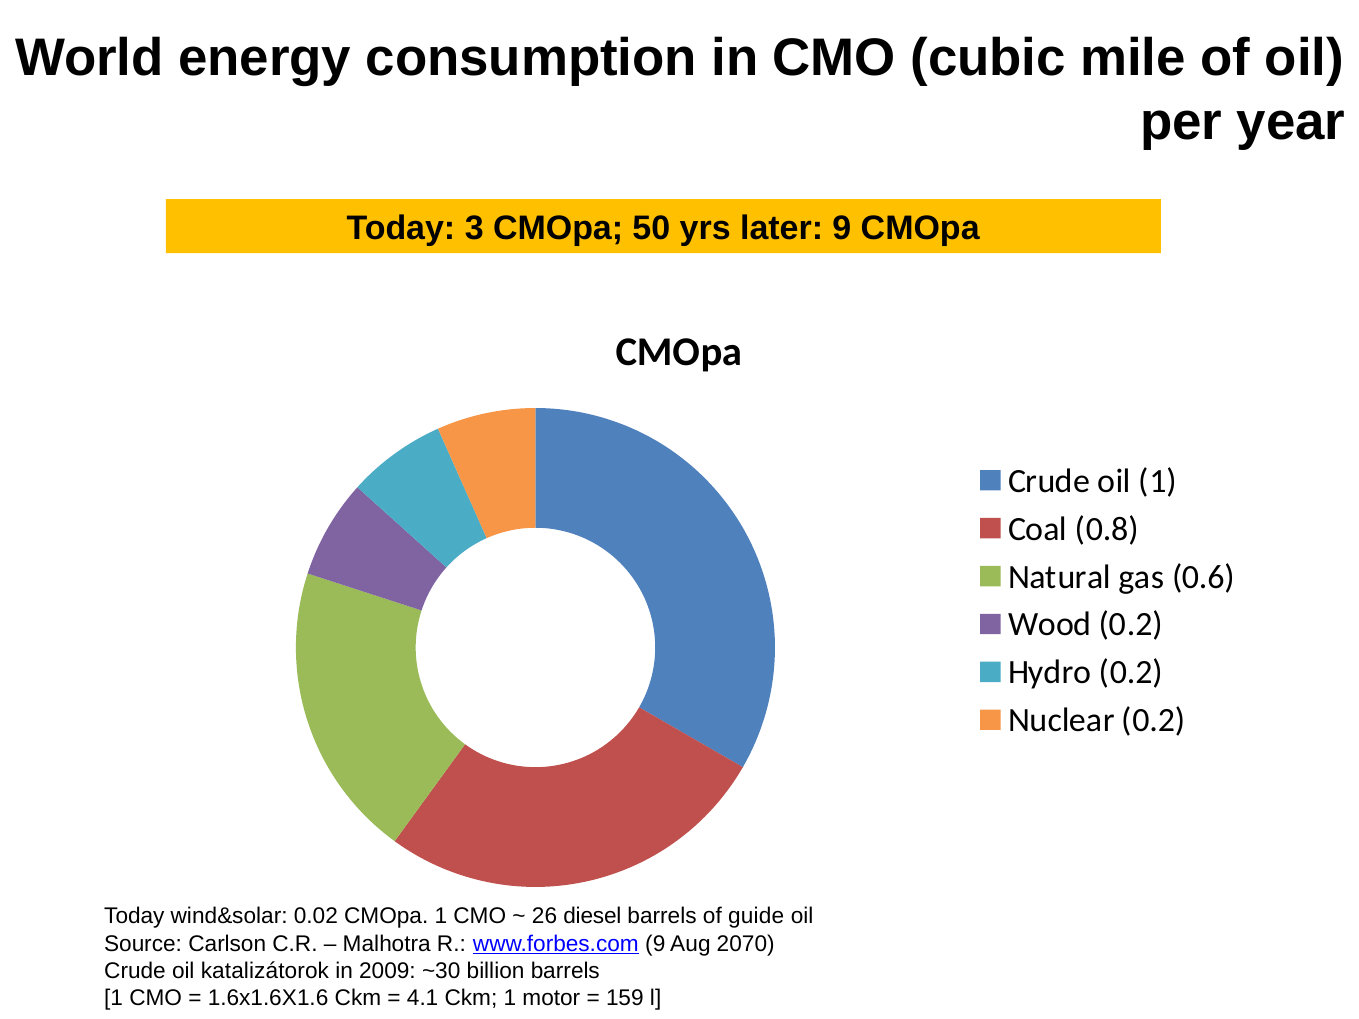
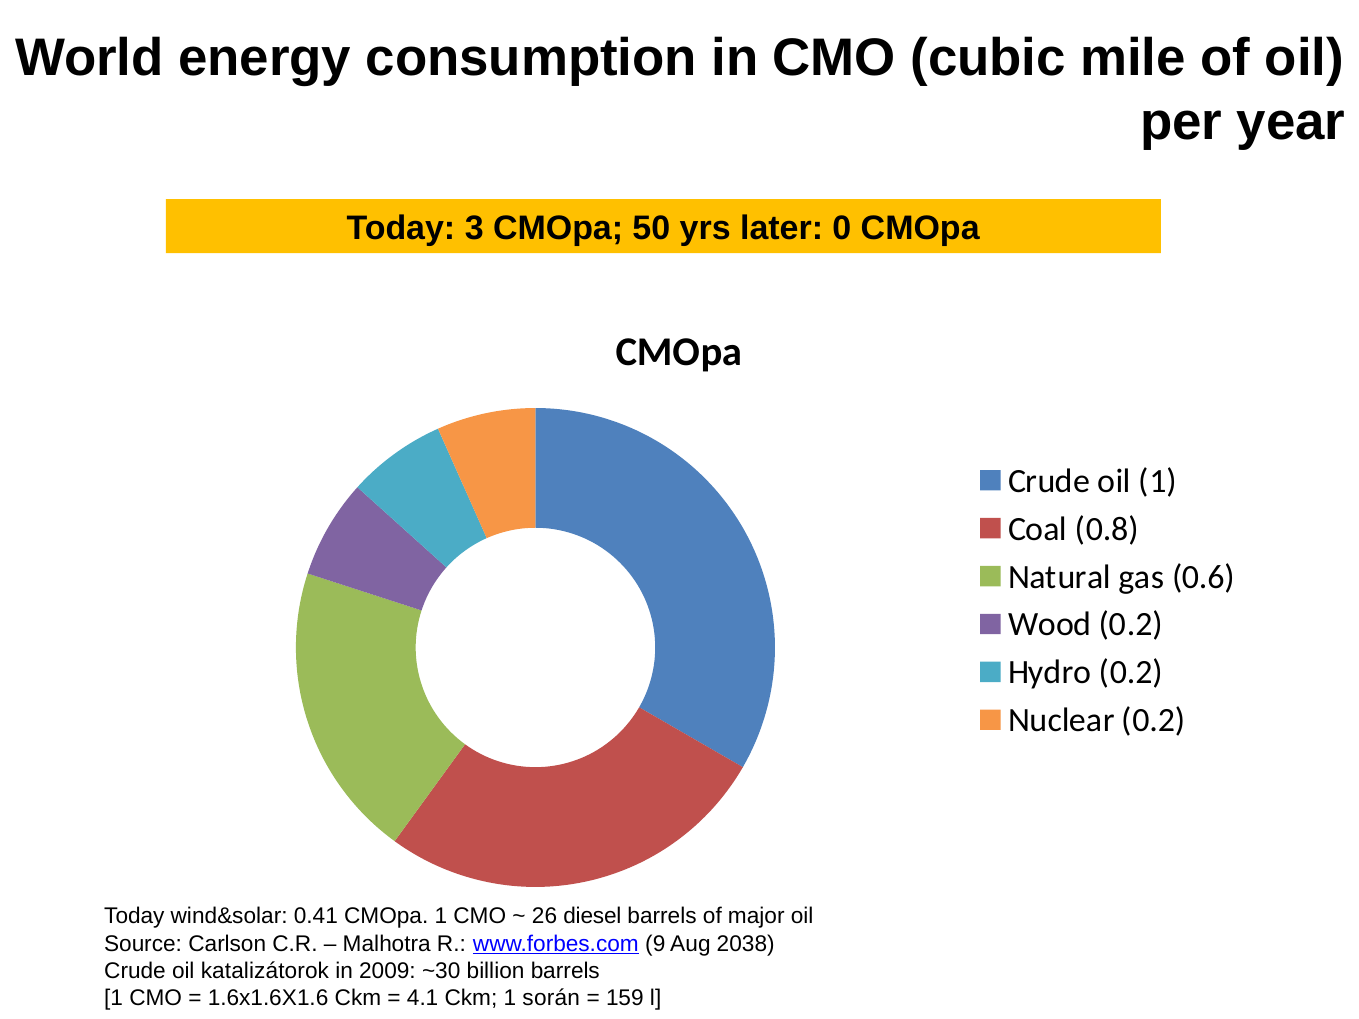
later 9: 9 -> 0
0.02: 0.02 -> 0.41
guide: guide -> major
2070: 2070 -> 2038
motor: motor -> során
